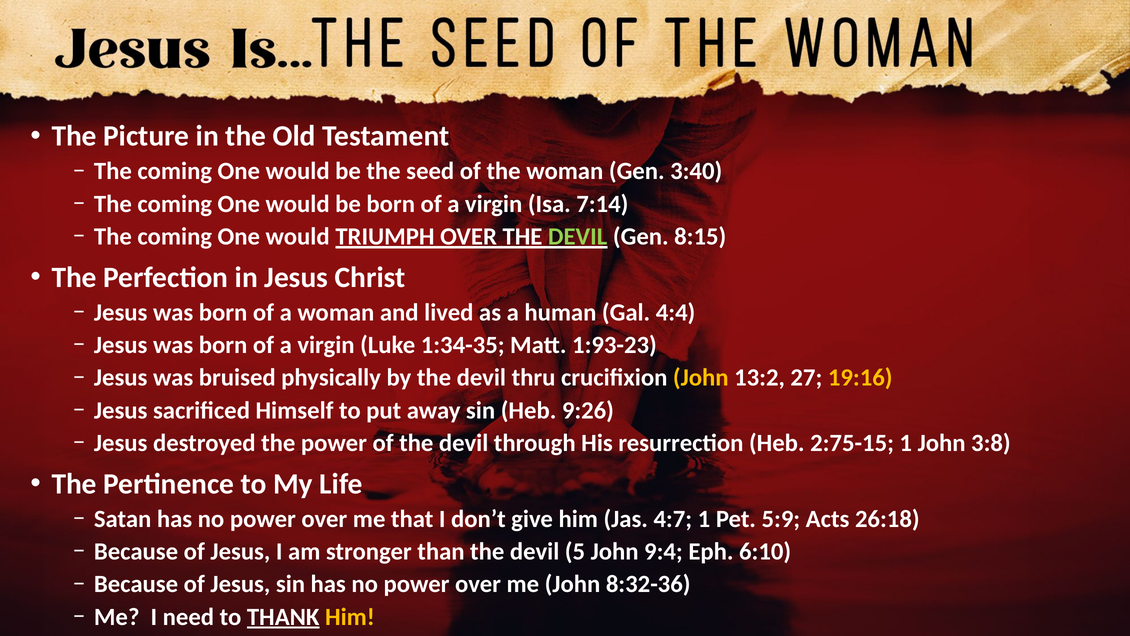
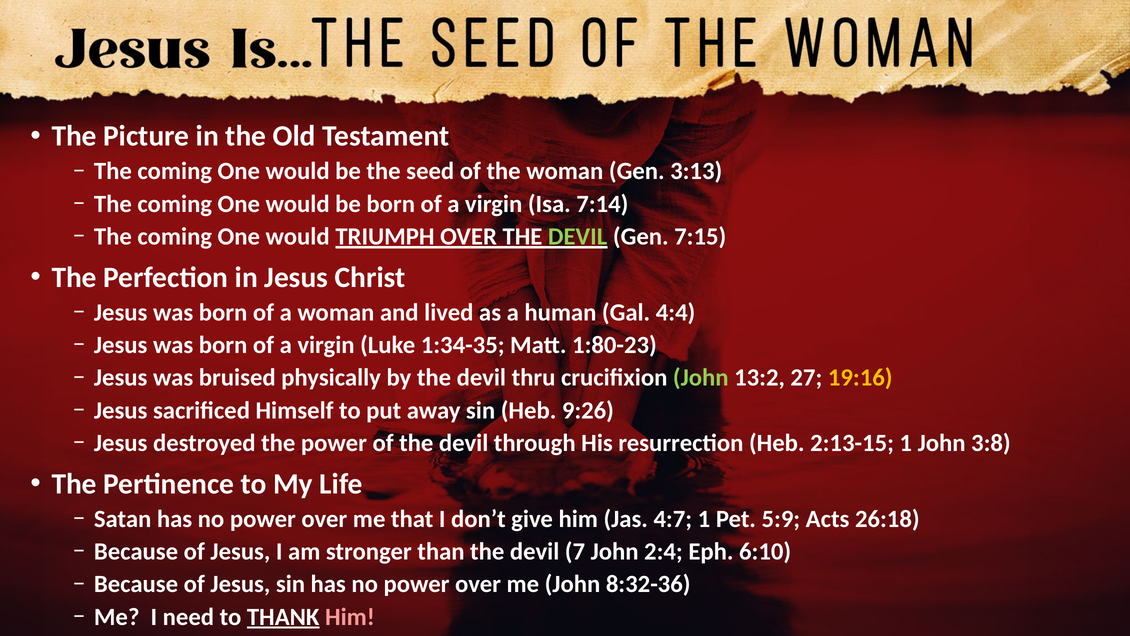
3:40: 3:40 -> 3:13
8:15: 8:15 -> 7:15
1:93-23: 1:93-23 -> 1:80-23
John at (701, 378) colour: yellow -> light green
2:75-15: 2:75-15 -> 2:13-15
5: 5 -> 7
9:4: 9:4 -> 2:4
Him at (350, 617) colour: yellow -> pink
